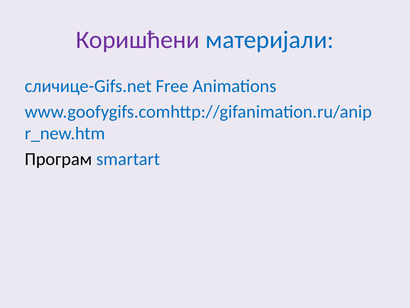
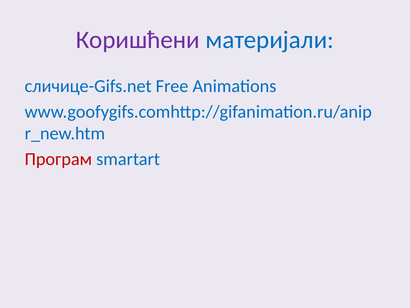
Програм colour: black -> red
